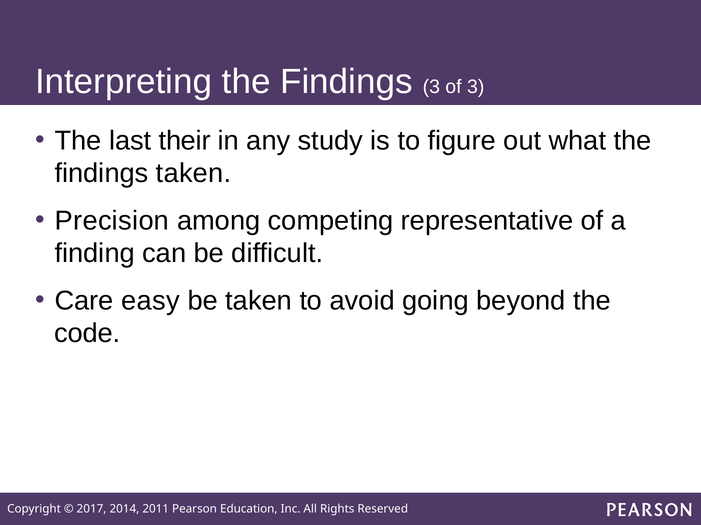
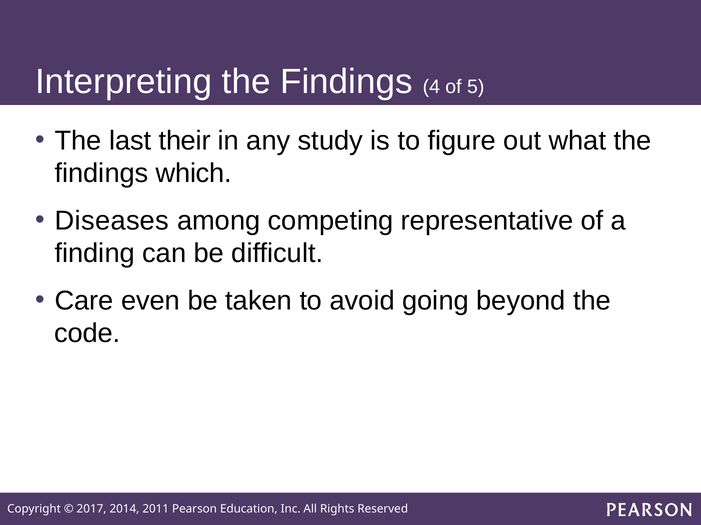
Findings 3: 3 -> 4
of 3: 3 -> 5
findings taken: taken -> which
Precision: Precision -> Diseases
easy: easy -> even
